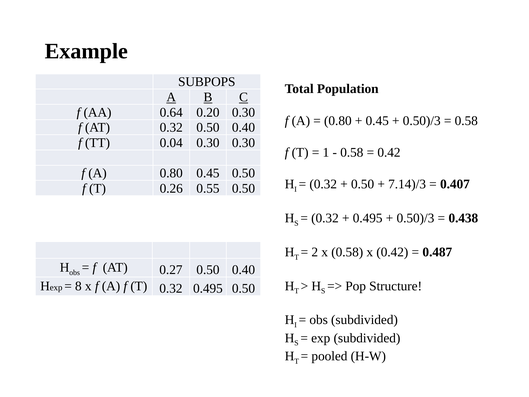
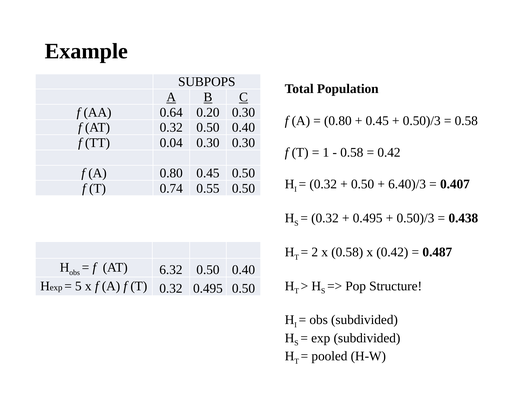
7.14)/3: 7.14)/3 -> 6.40)/3
0.26: 0.26 -> 0.74
0.27: 0.27 -> 6.32
8: 8 -> 5
